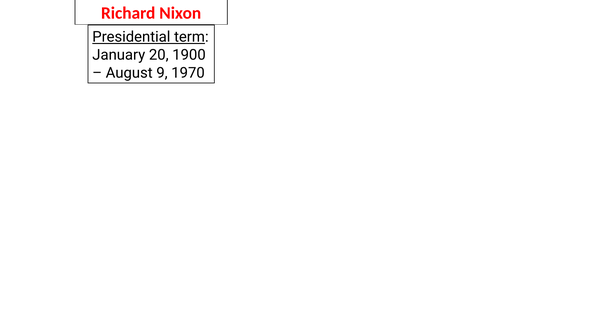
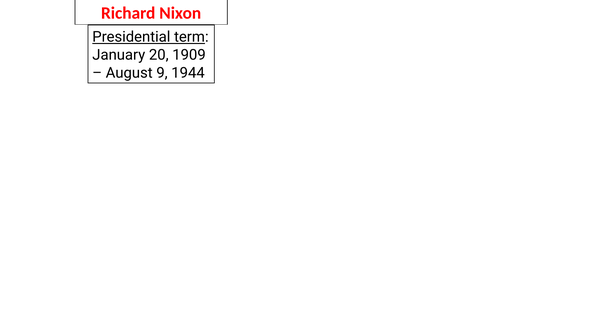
1900: 1900 -> 1909
1970: 1970 -> 1944
